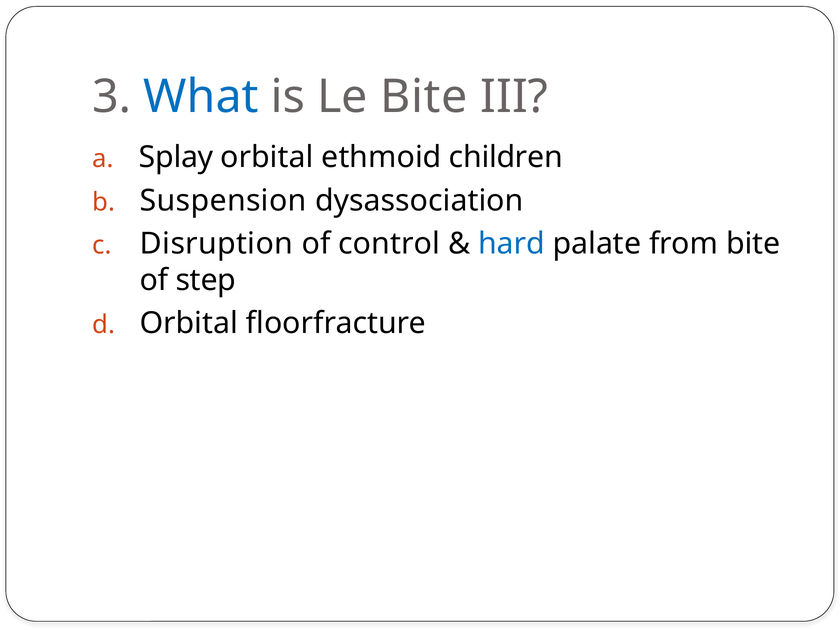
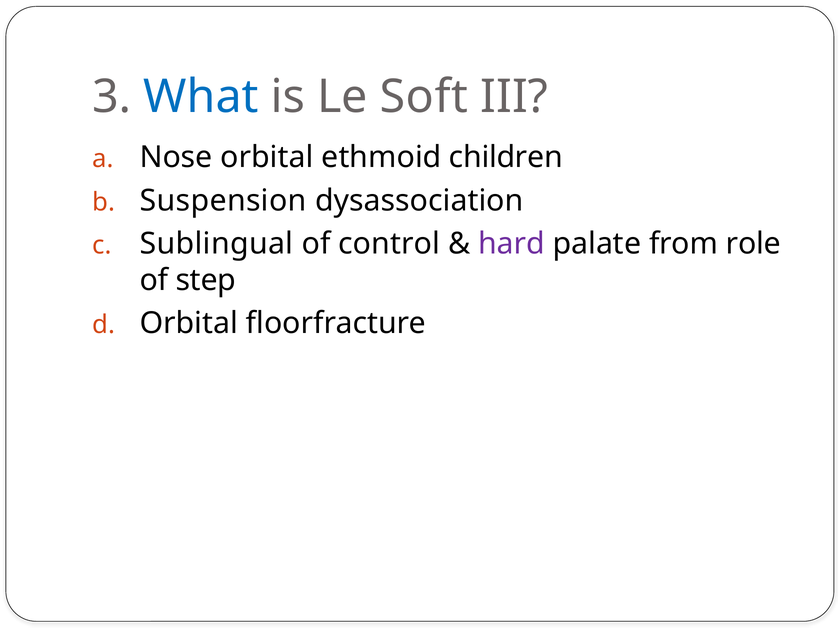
Le Bite: Bite -> Soft
Splay: Splay -> Nose
Disruption: Disruption -> Sublingual
hard colour: blue -> purple
from bite: bite -> role
